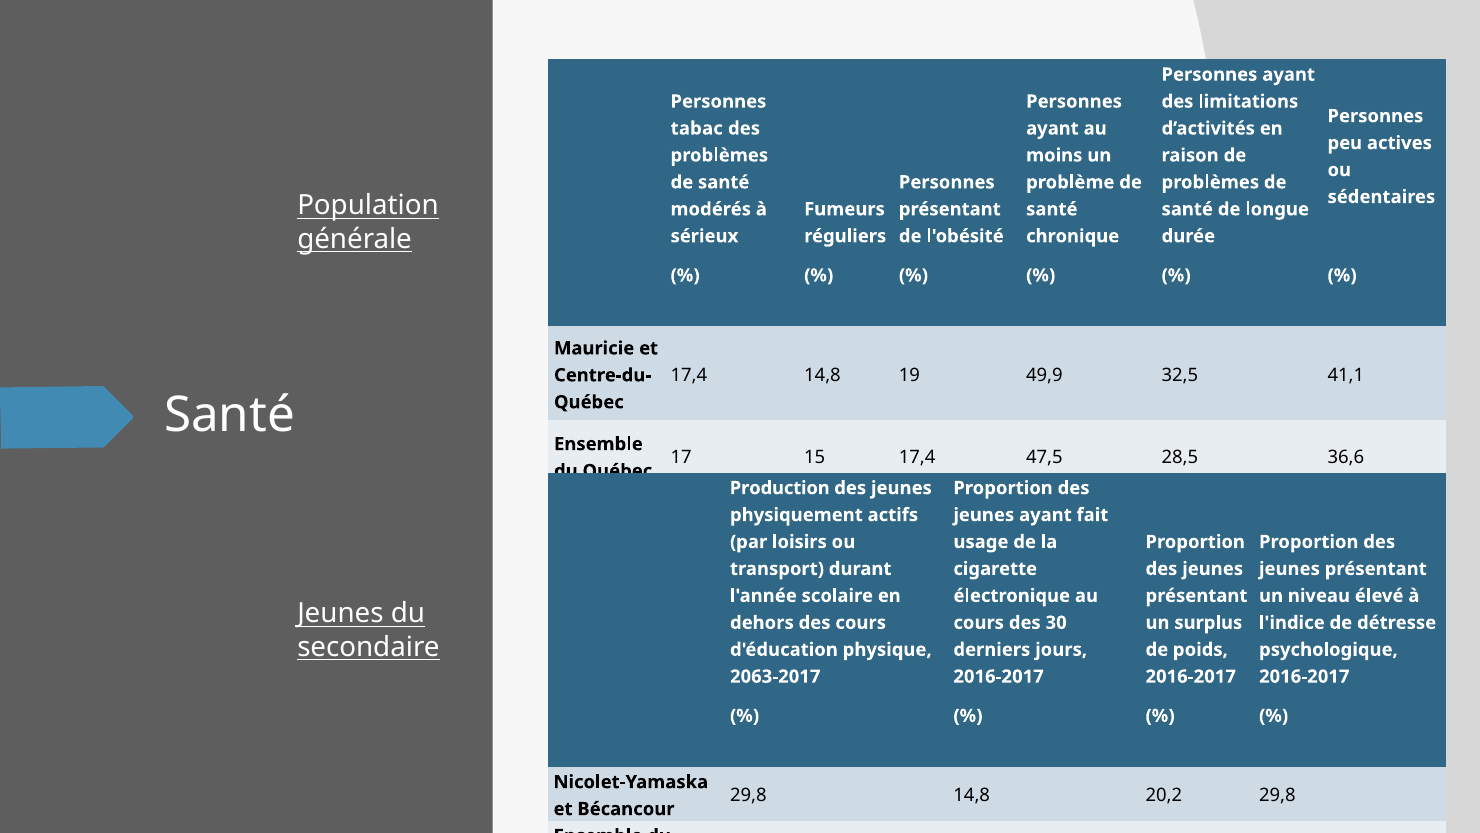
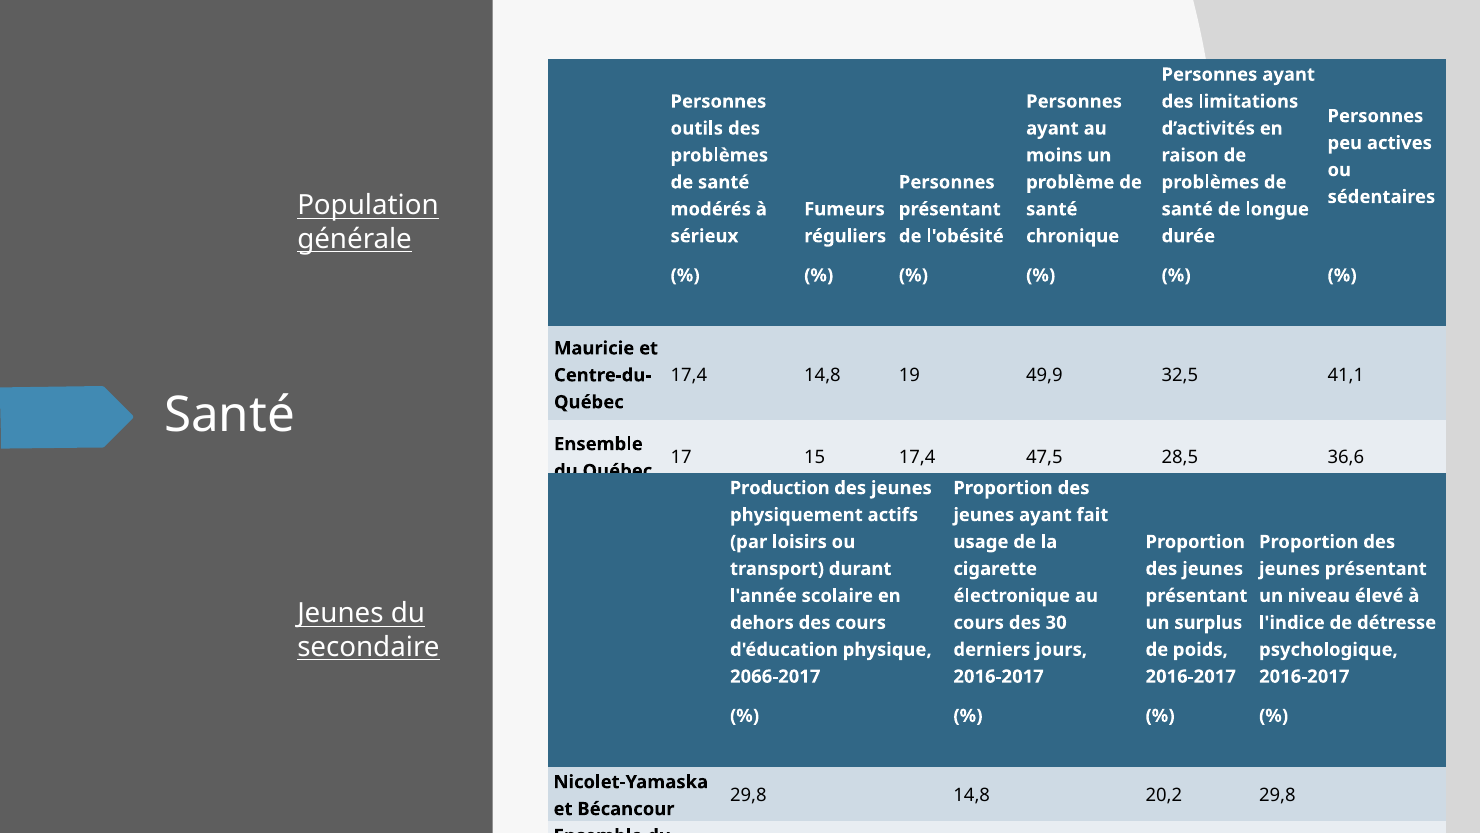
tabac: tabac -> outils
2063-2017: 2063-2017 -> 2066-2017
